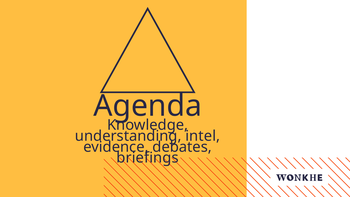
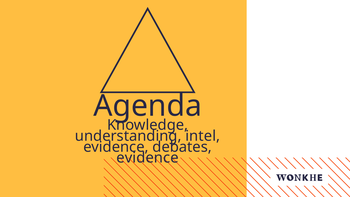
briefings at (148, 158): briefings -> evidence
